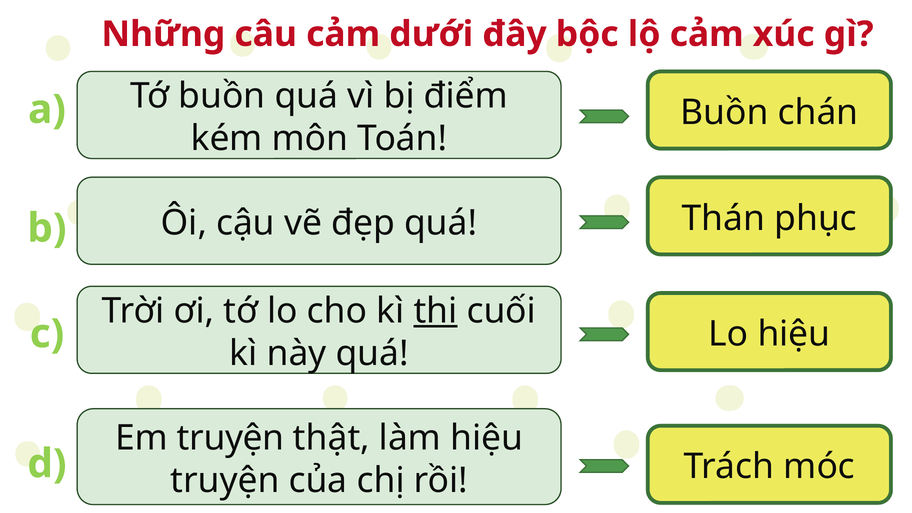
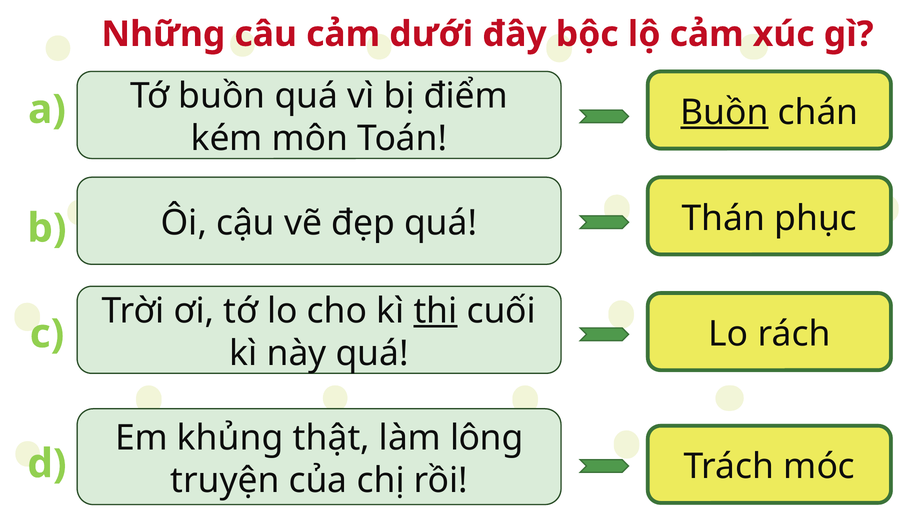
Buồn at (724, 112) underline: none -> present
Lo hiệu: hiệu -> rách
Em truyện: truyện -> khủng
làm hiệu: hiệu -> lông
